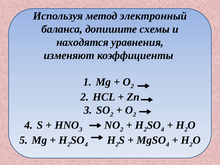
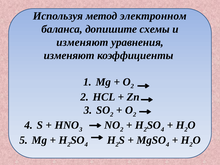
электронный: электронный -> электронном
находятся at (82, 42): находятся -> изменяют
